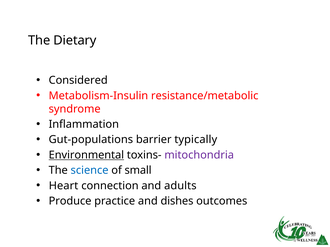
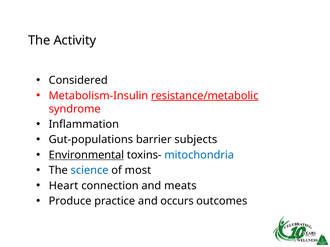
Dietary: Dietary -> Activity
resistance/metabolic underline: none -> present
typically: typically -> subjects
mitochondria colour: purple -> blue
small: small -> most
adults: adults -> meats
dishes: dishes -> occurs
